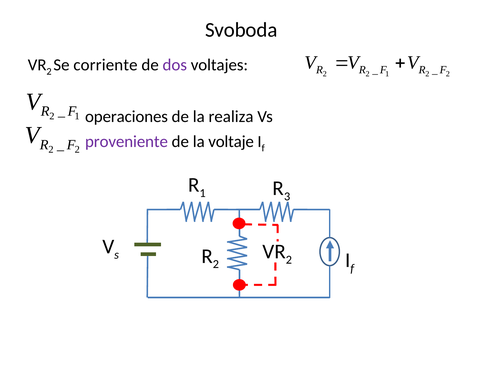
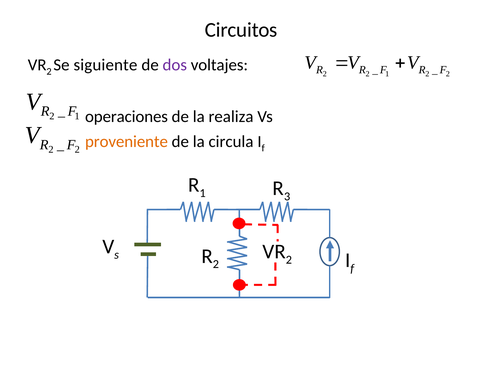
Svoboda: Svoboda -> Circuitos
corriente: corriente -> siguiente
proveniente colour: purple -> orange
voltaje: voltaje -> circula
